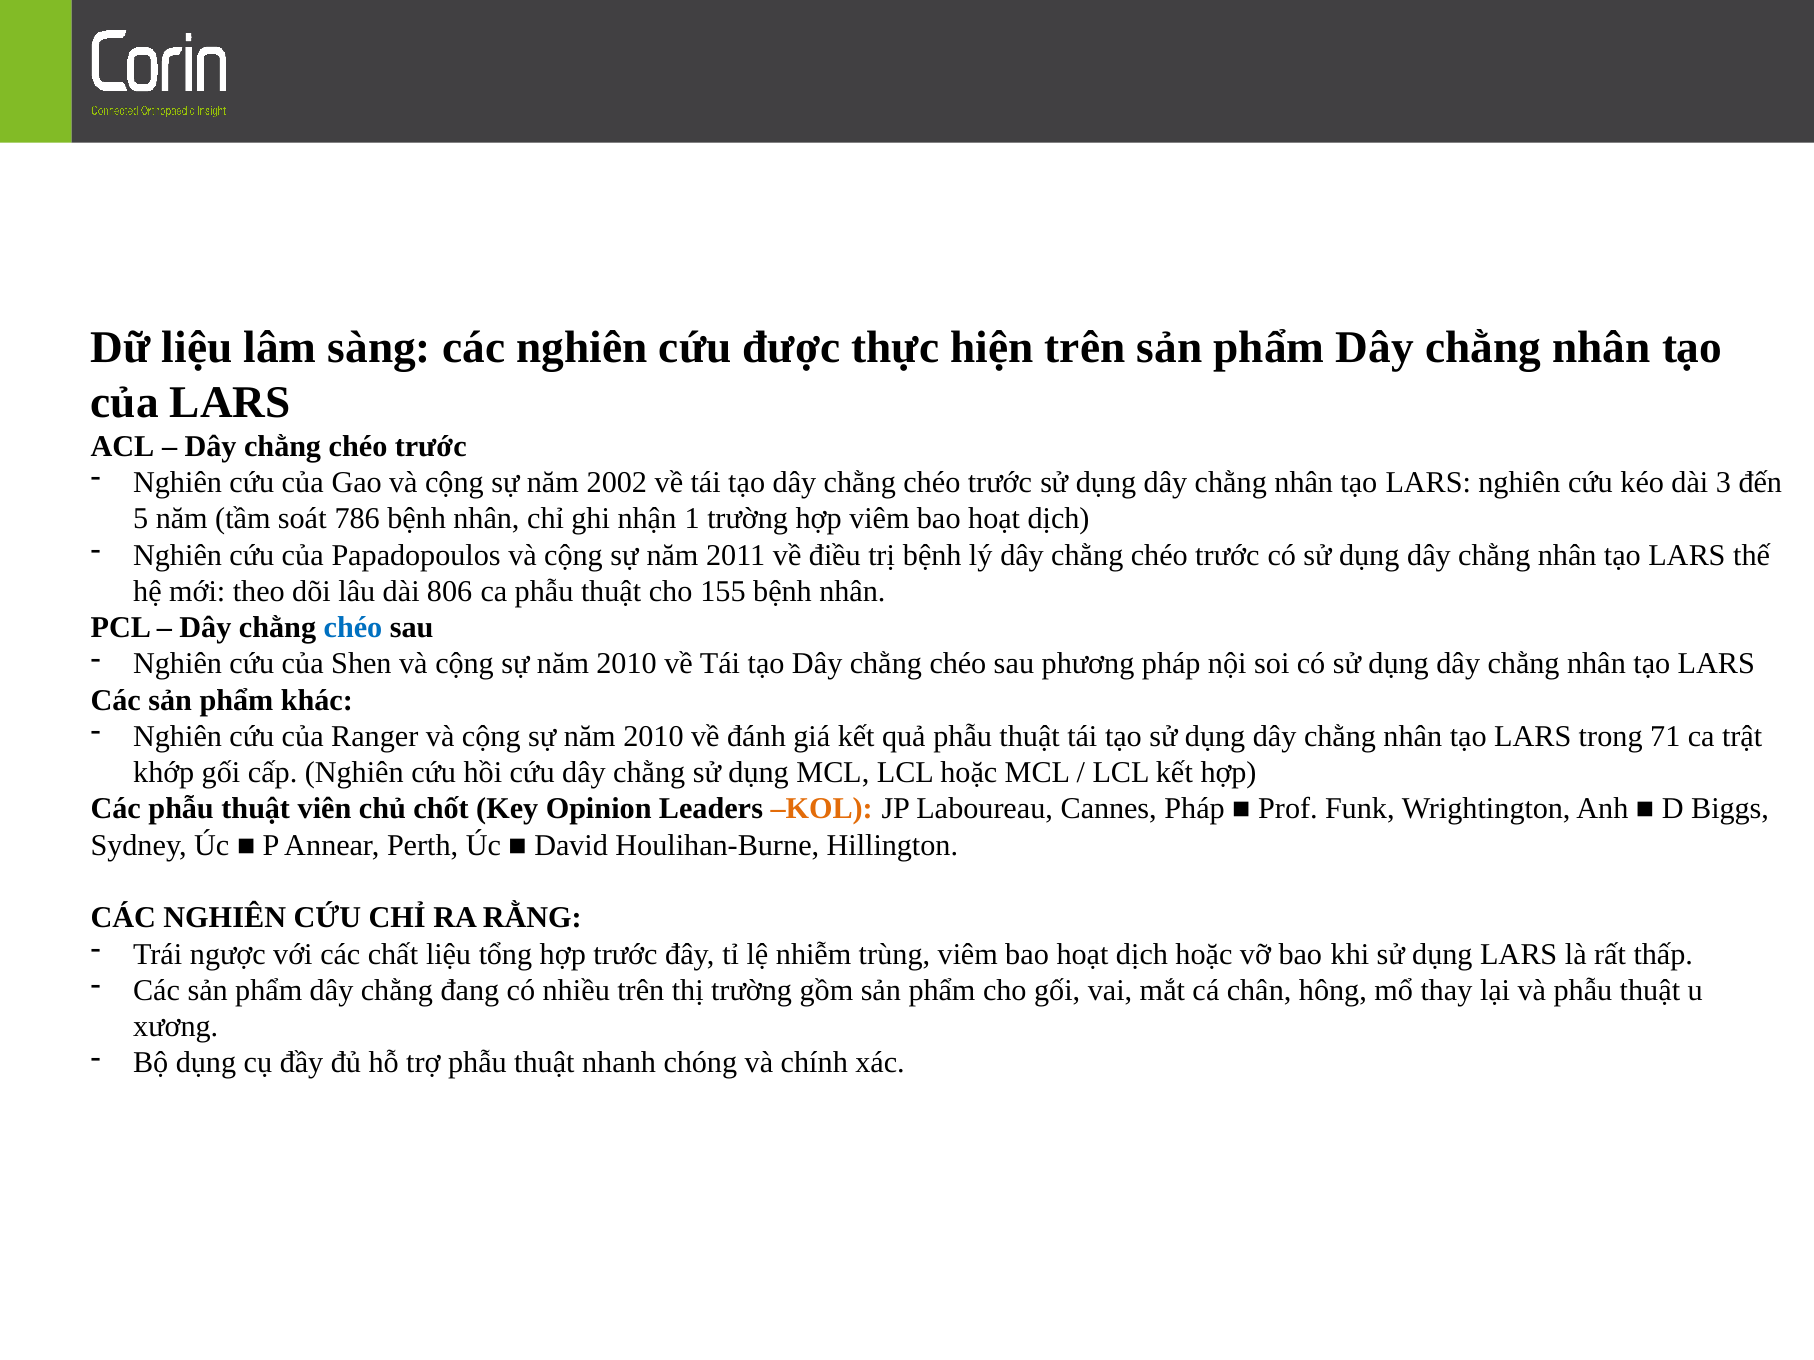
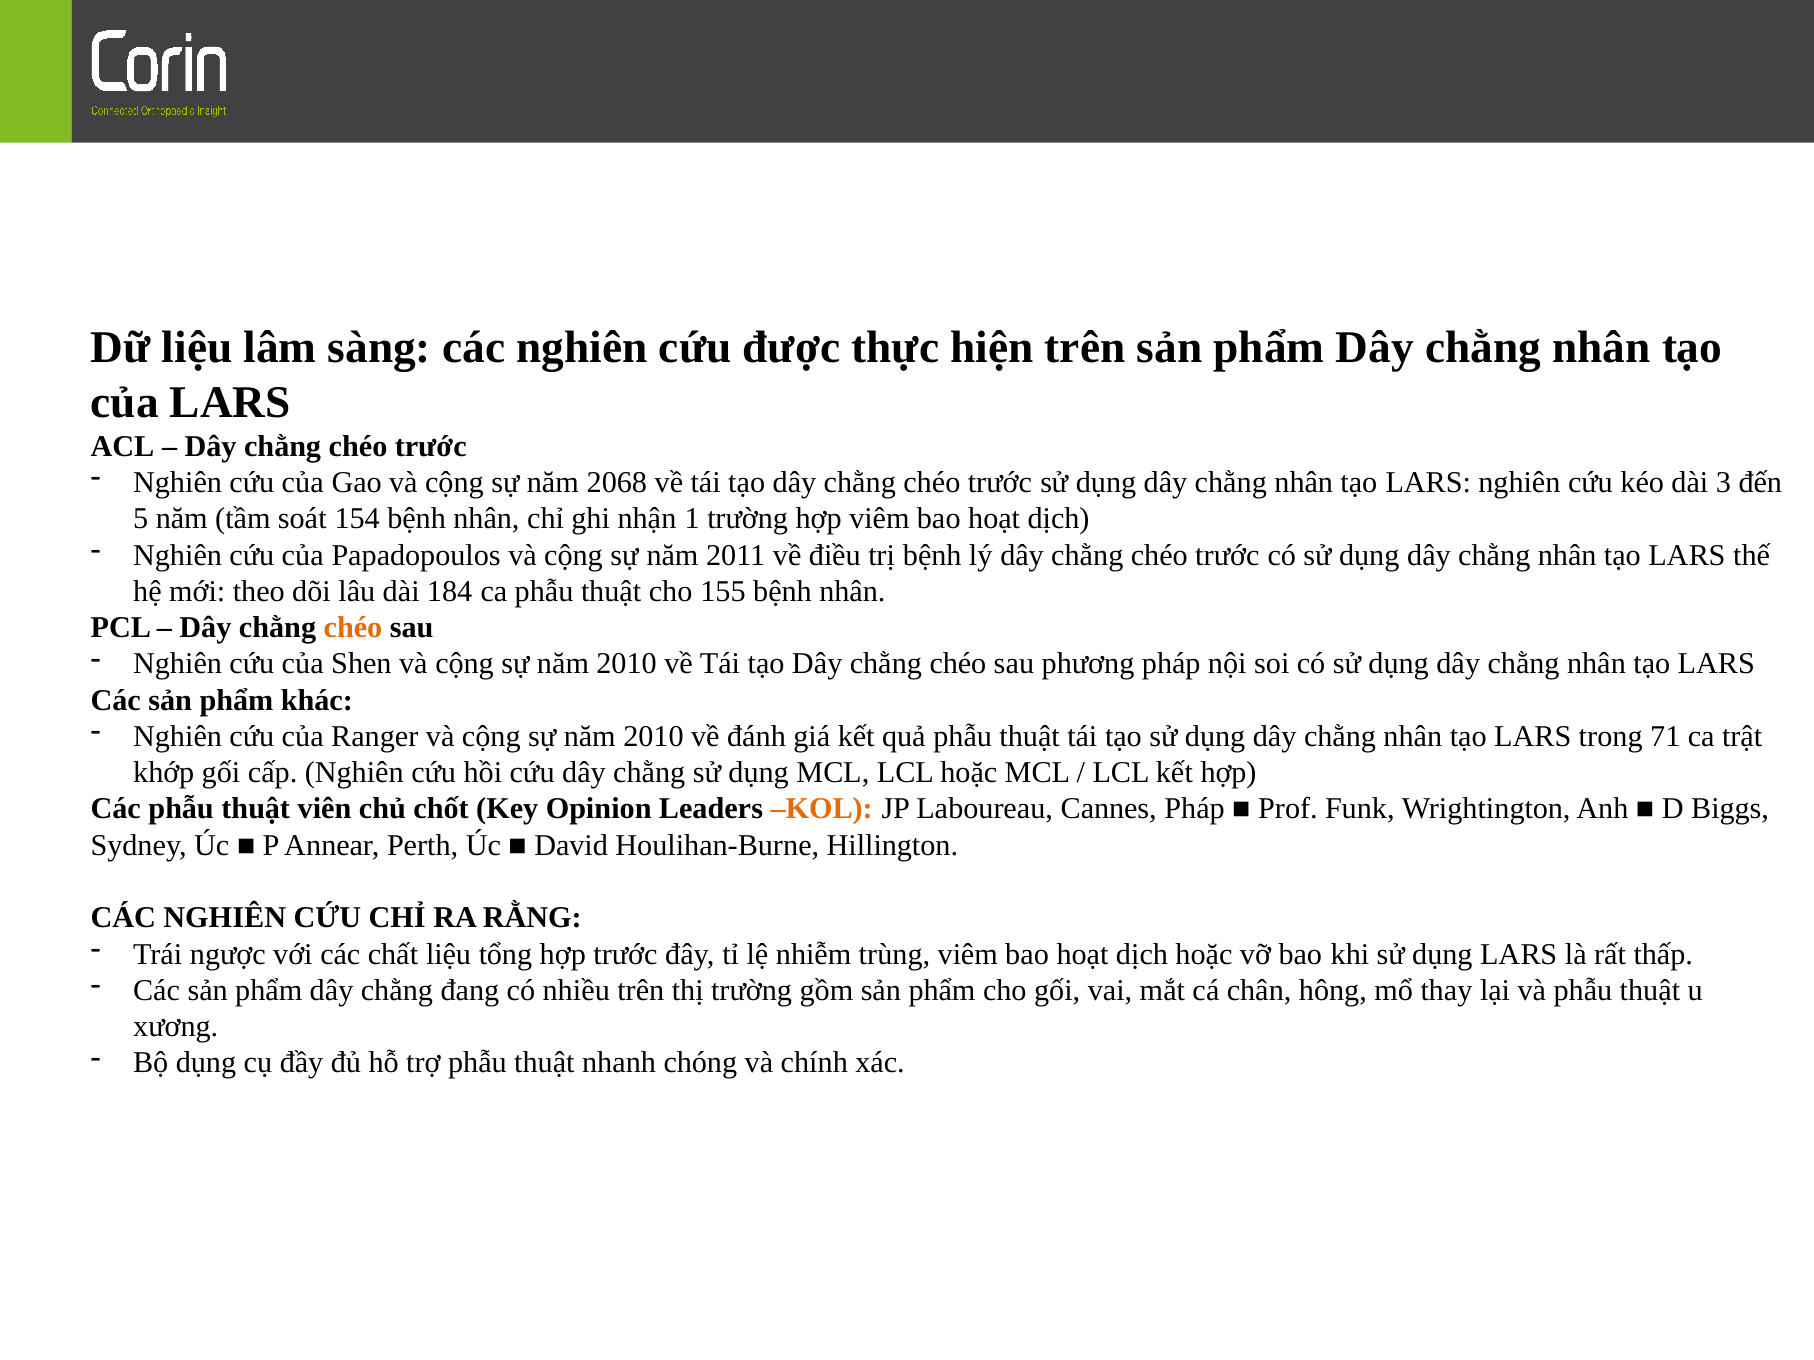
2002: 2002 -> 2068
786: 786 -> 154
806: 806 -> 184
chéo at (353, 628) colour: blue -> orange
